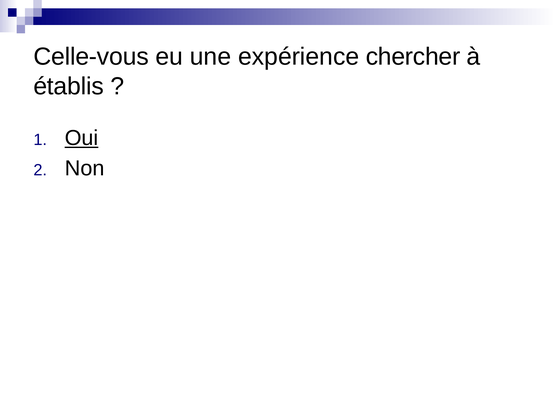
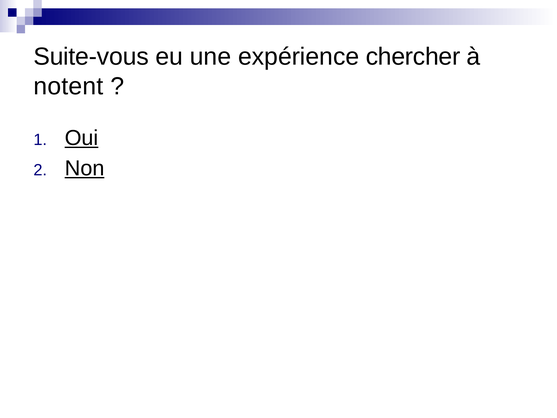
Celle-vous: Celle-vous -> Suite-vous
établis: établis -> notent
Non underline: none -> present
